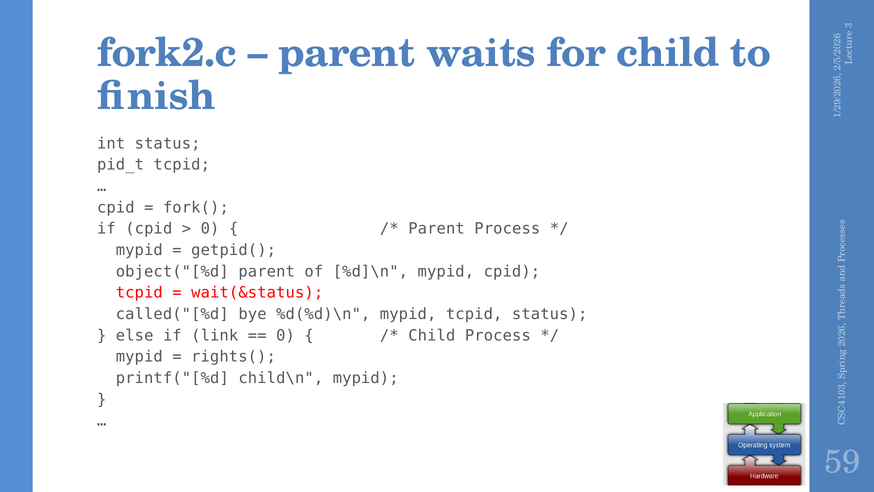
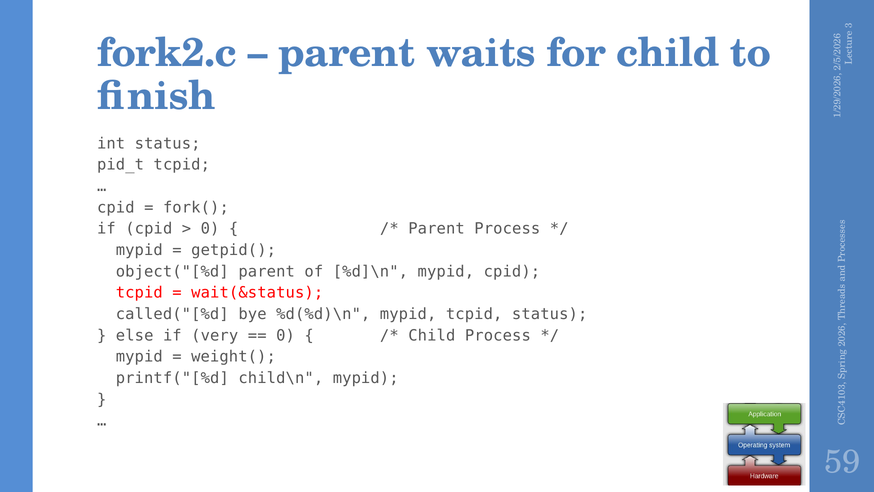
link: link -> very
rights(: rights( -> weight(
